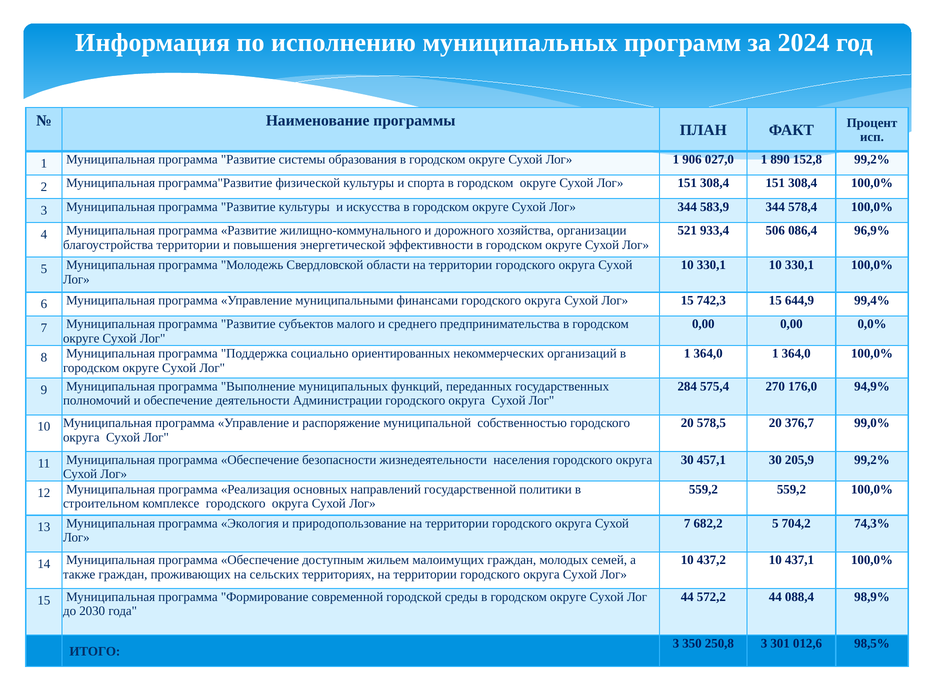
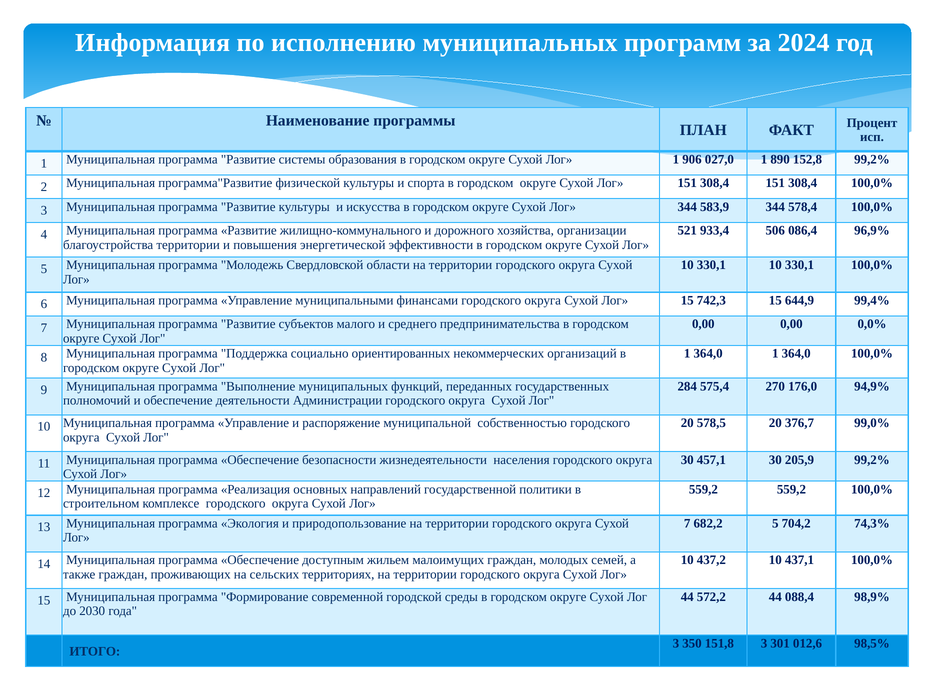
250,8: 250,8 -> 151,8
